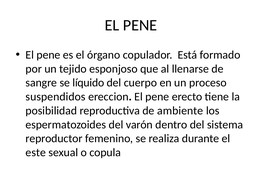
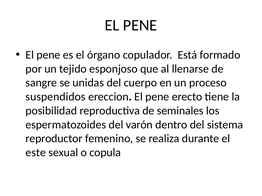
líquido: líquido -> unidas
ambiente: ambiente -> seminales
